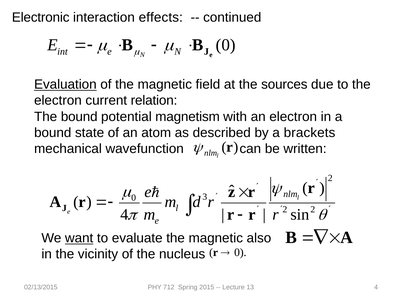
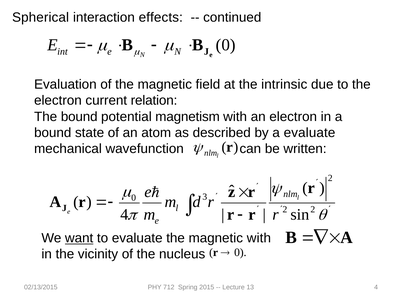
Electronic: Electronic -> Spherical
Evaluation underline: present -> none
sources: sources -> intrinsic
a brackets: brackets -> evaluate
magnetic also: also -> with
